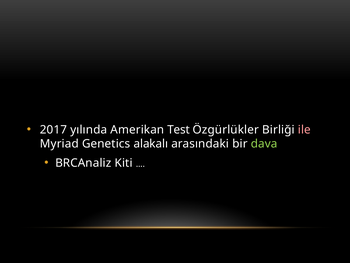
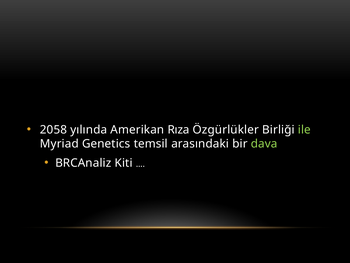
2017: 2017 -> 2058
Test: Test -> Rıza
ile colour: pink -> light green
alakalı: alakalı -> temsil
